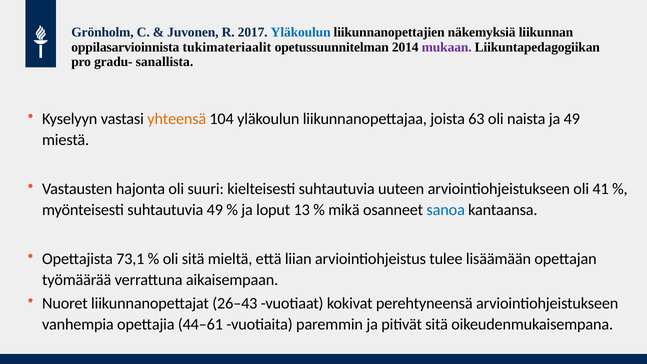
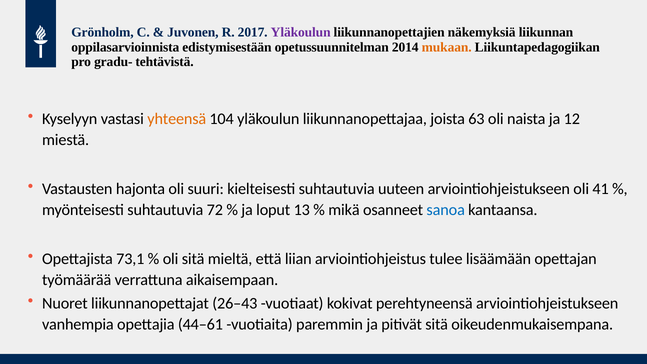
Yläkoulun at (301, 32) colour: blue -> purple
tukimateriaalit: tukimateriaalit -> edistymisestään
mukaan colour: purple -> orange
sanallista: sanallista -> tehtävistä
ja 49: 49 -> 12
suhtautuvia 49: 49 -> 72
